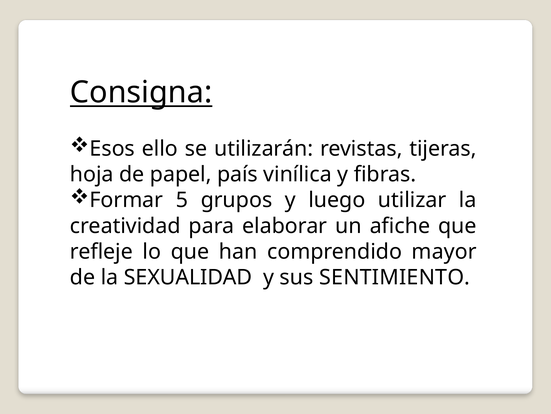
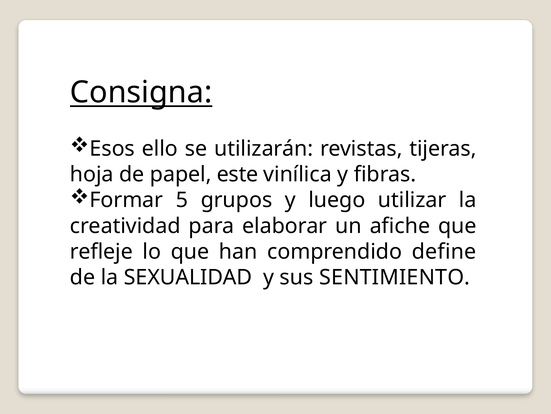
país: país -> este
mayor: mayor -> define
